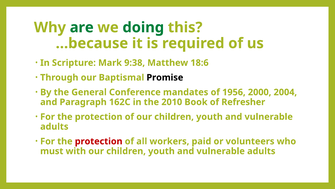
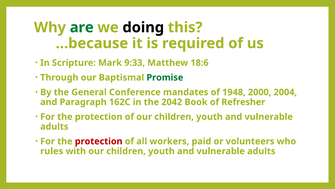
doing colour: green -> black
9:38: 9:38 -> 9:33
Promise colour: black -> green
1956: 1956 -> 1948
2010: 2010 -> 2042
must: must -> rules
